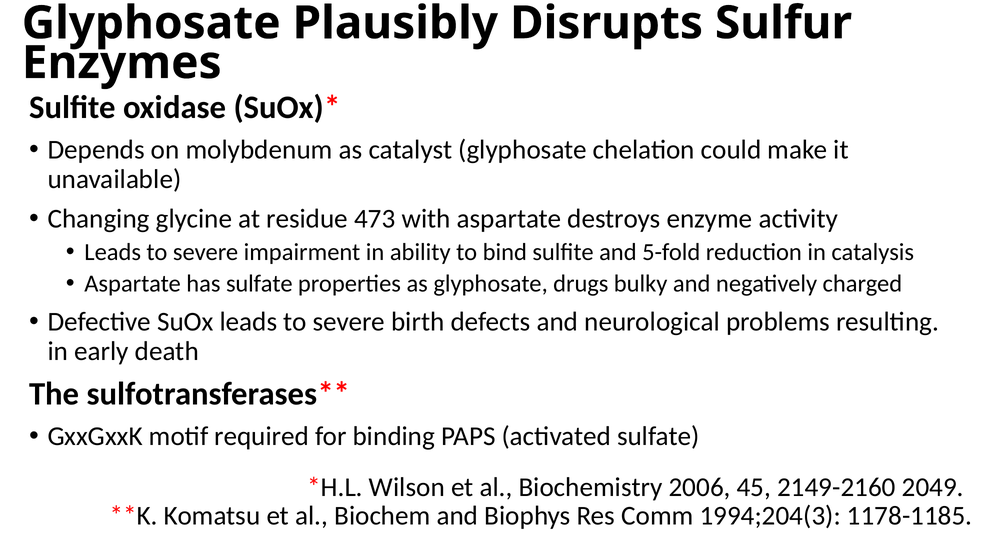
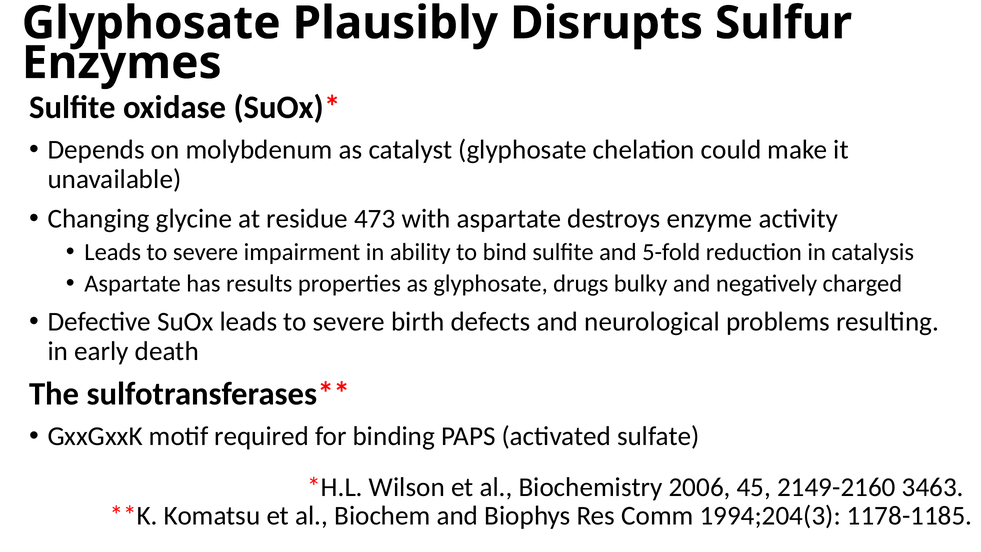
has sulfate: sulfate -> results
2049: 2049 -> 3463
